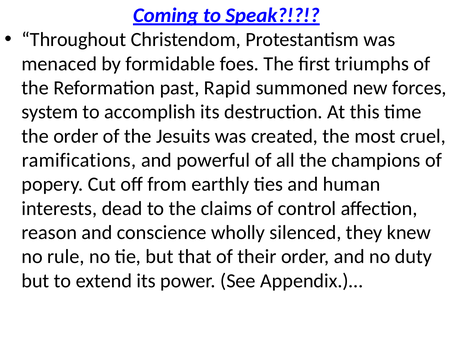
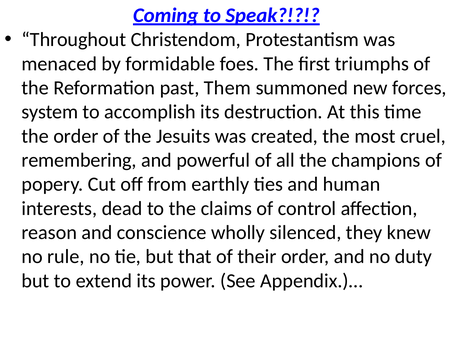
Rapid: Rapid -> Them
ramifications: ramifications -> remembering
